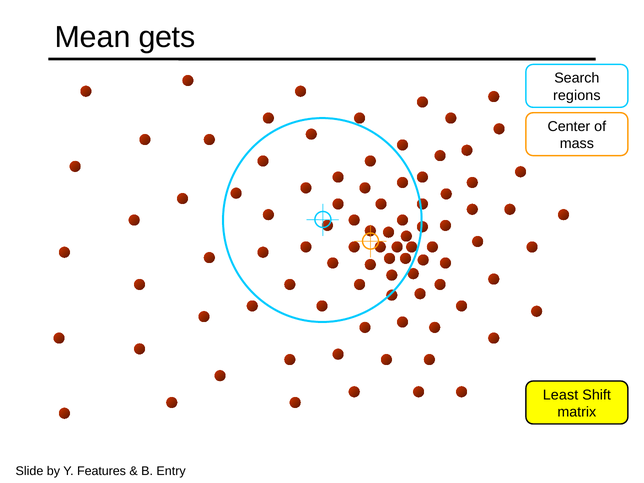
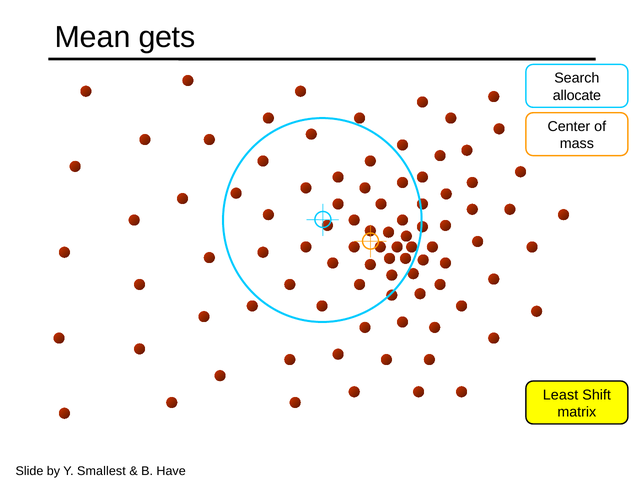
regions: regions -> allocate
Features: Features -> Smallest
Entry: Entry -> Have
